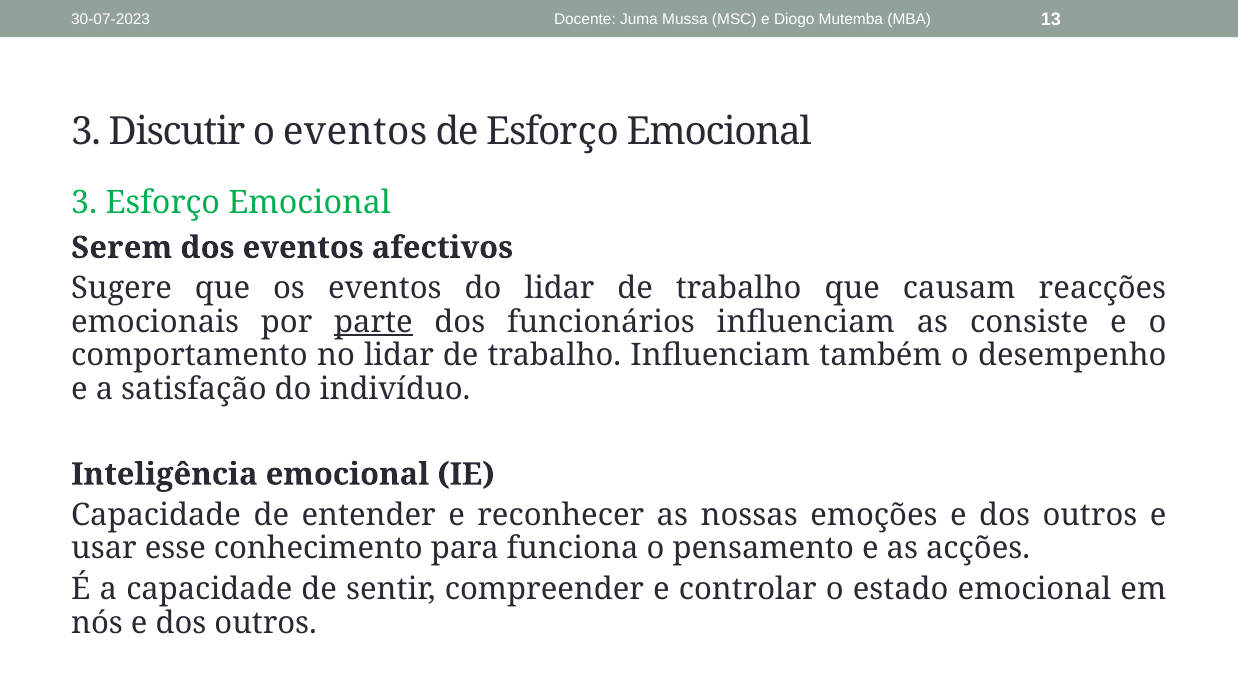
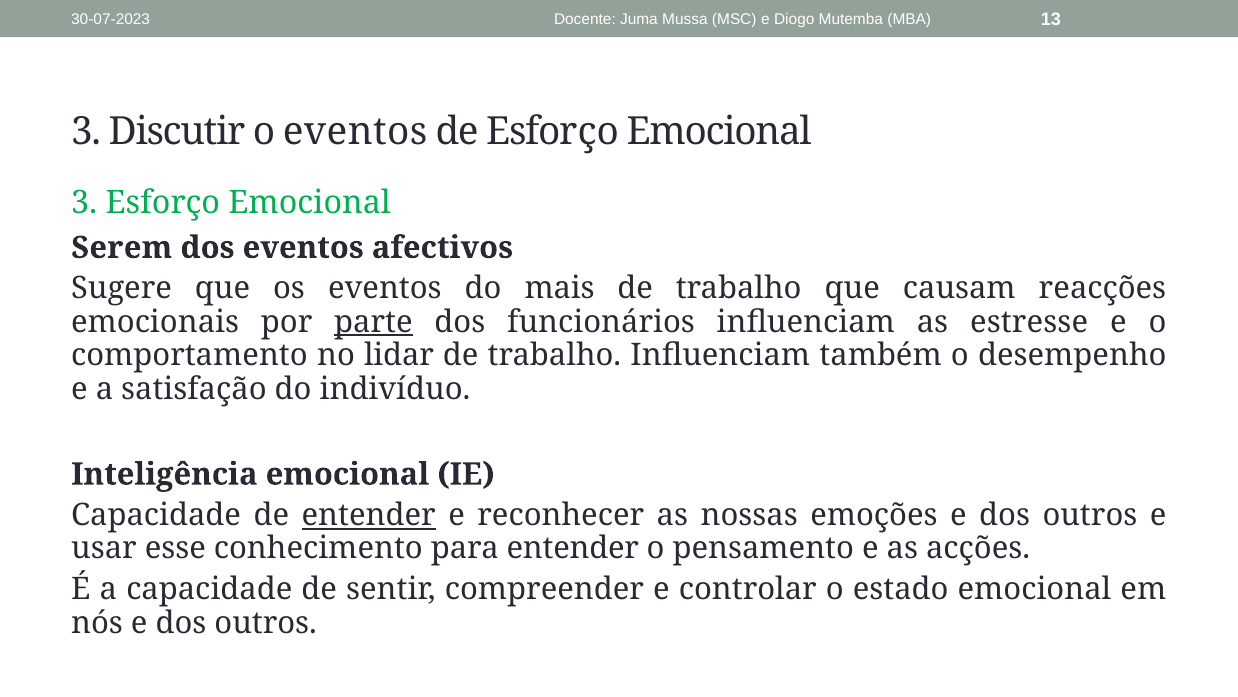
do lidar: lidar -> mais
consiste: consiste -> estresse
entender at (369, 515) underline: none -> present
para funciona: funciona -> entender
